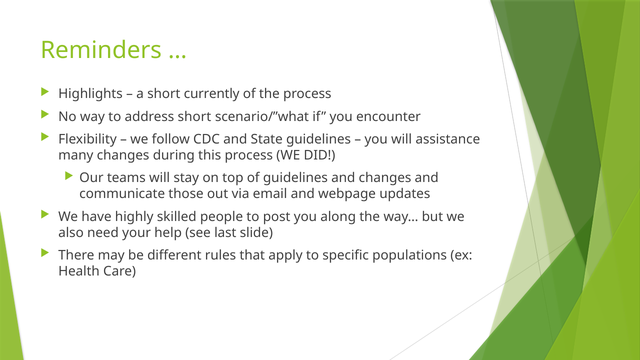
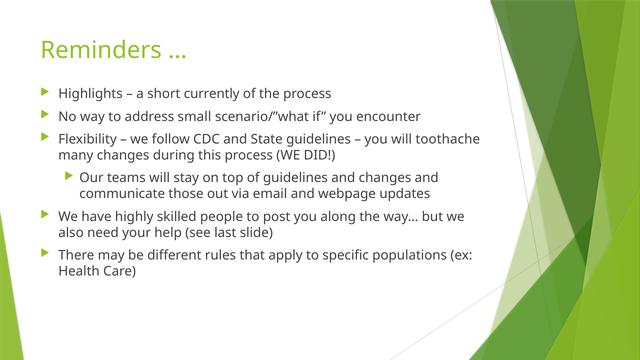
address short: short -> small
assistance: assistance -> toothache
